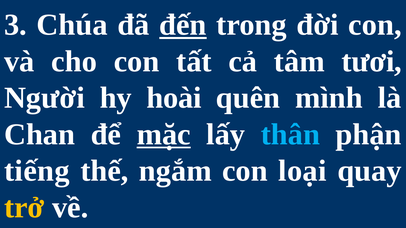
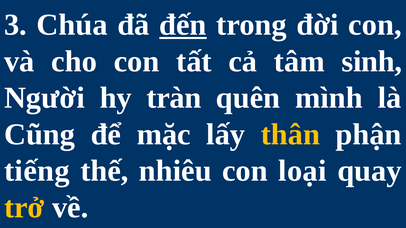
tươi: tươi -> sinh
hoài: hoài -> tràn
Chan: Chan -> Cũng
mặc underline: present -> none
thân colour: light blue -> yellow
ngắm: ngắm -> nhiêu
